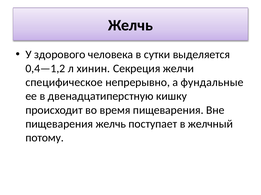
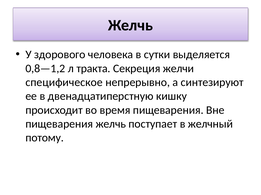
0,4—1,2: 0,4—1,2 -> 0,8—1,2
хинин: хинин -> тракта
фундальные: фундальные -> синтезируют
